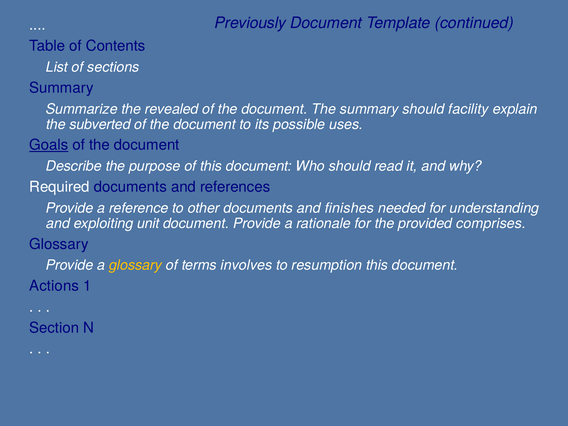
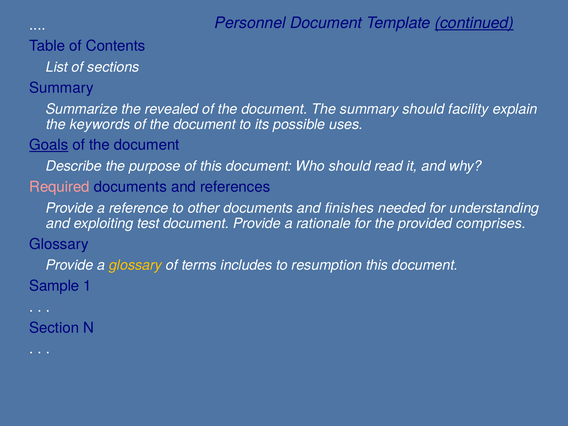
Previously: Previously -> Personnel
continued underline: none -> present
subverted: subverted -> keywords
Required colour: white -> pink
unit: unit -> test
involves: involves -> includes
Actions: Actions -> Sample
